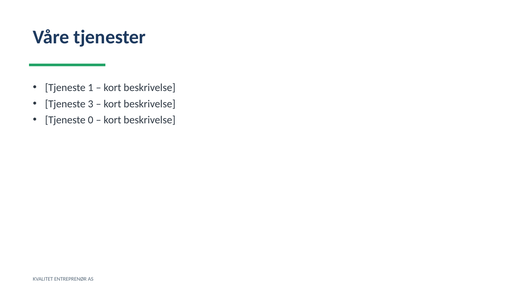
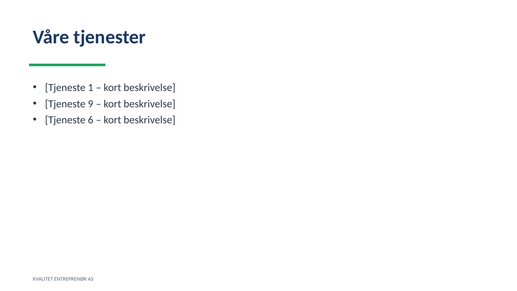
3: 3 -> 9
0: 0 -> 6
